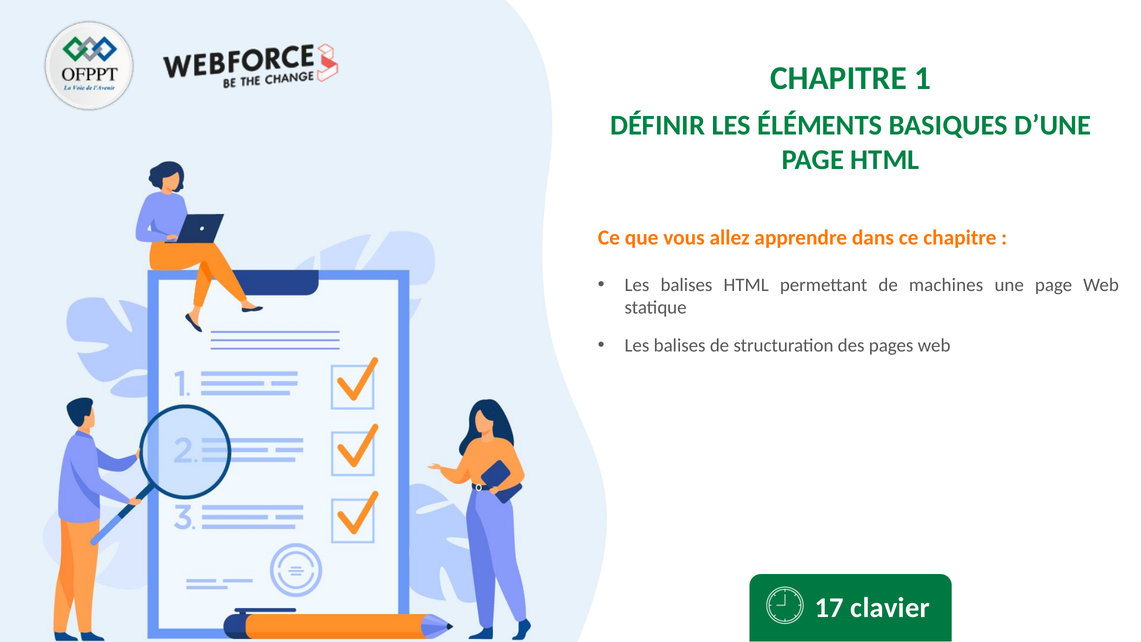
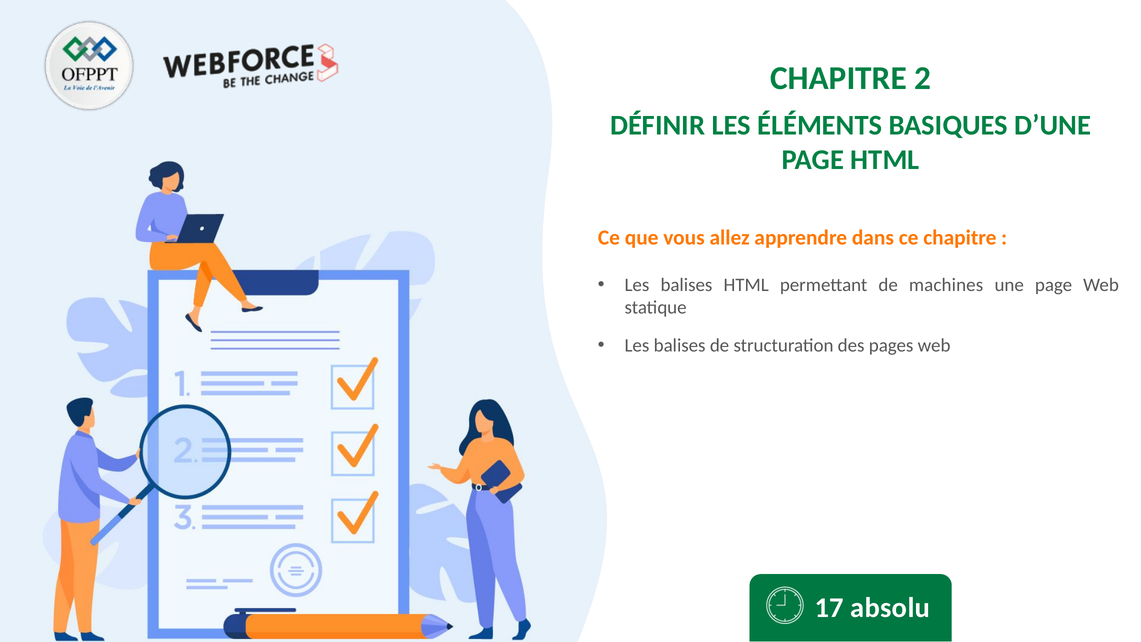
1: 1 -> 2
clavier: clavier -> absolu
